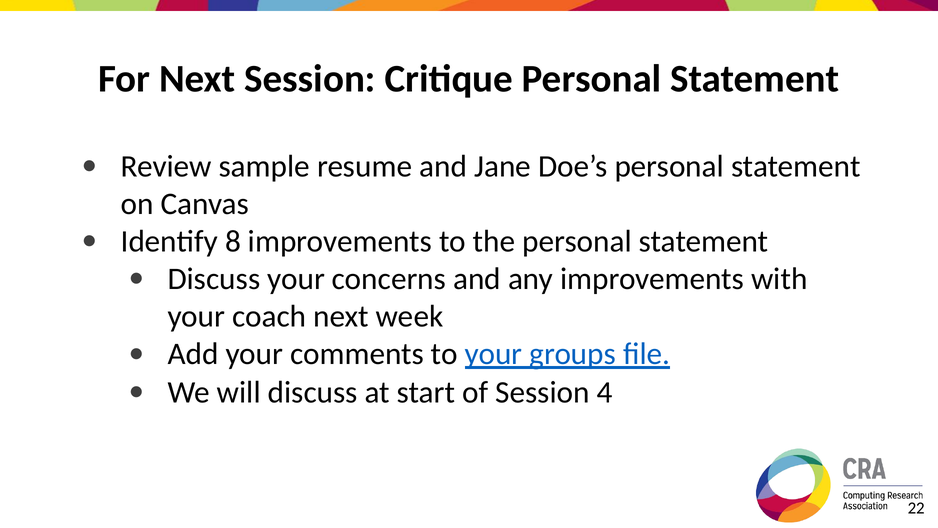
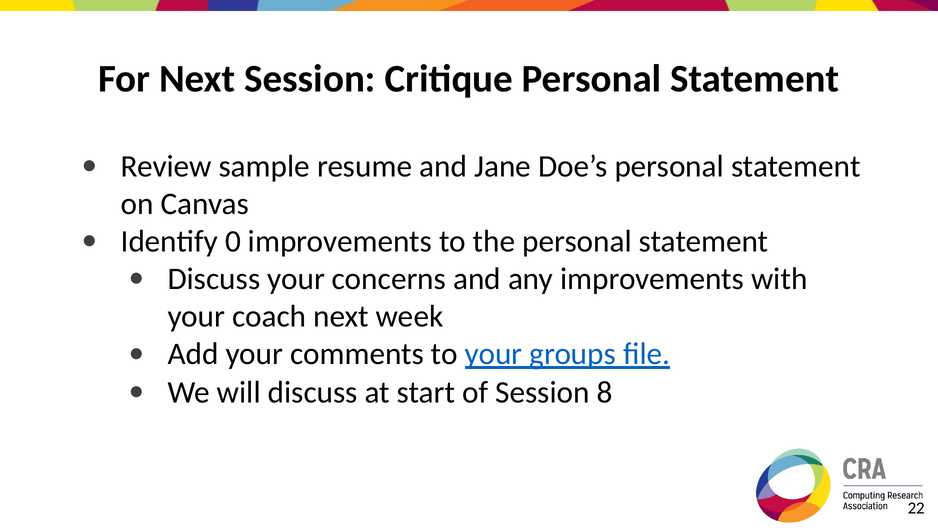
8: 8 -> 0
4: 4 -> 8
